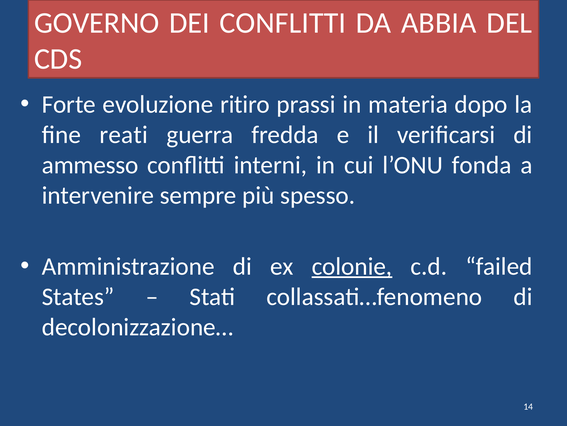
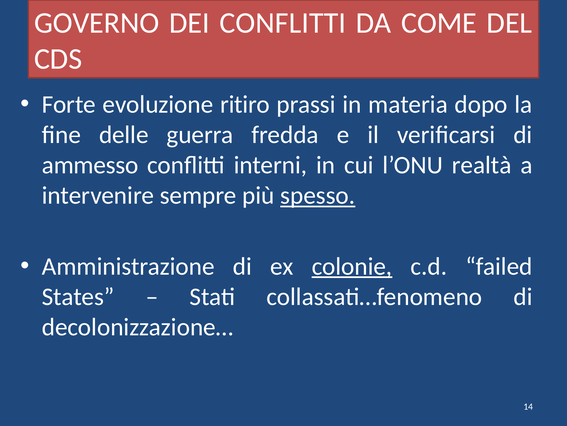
ABBIA: ABBIA -> COME
reati: reati -> delle
fonda: fonda -> realtà
spesso underline: none -> present
